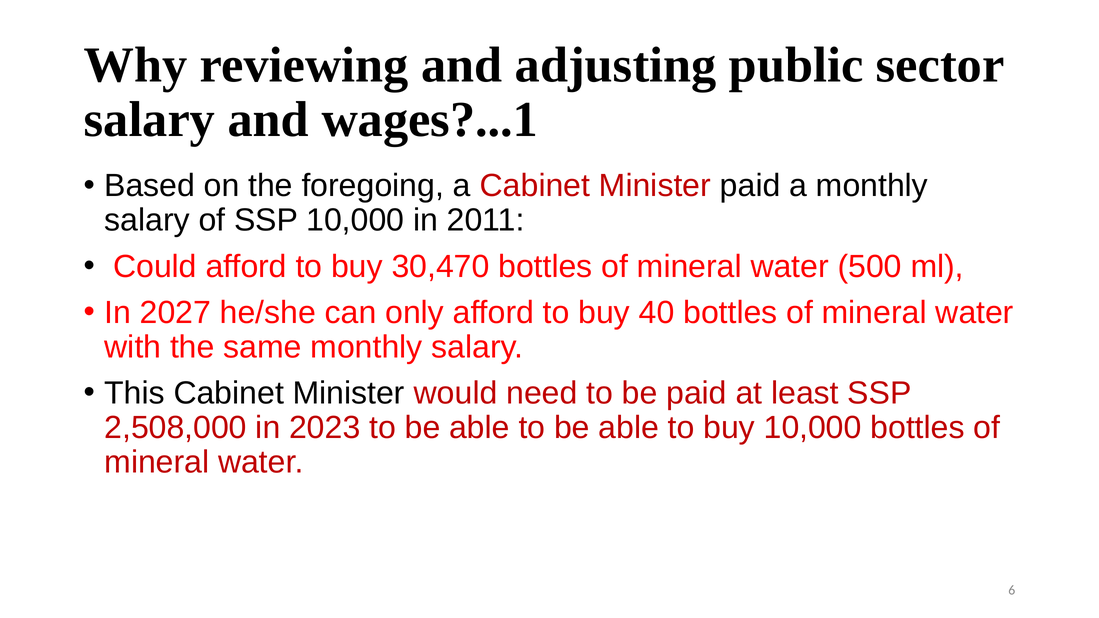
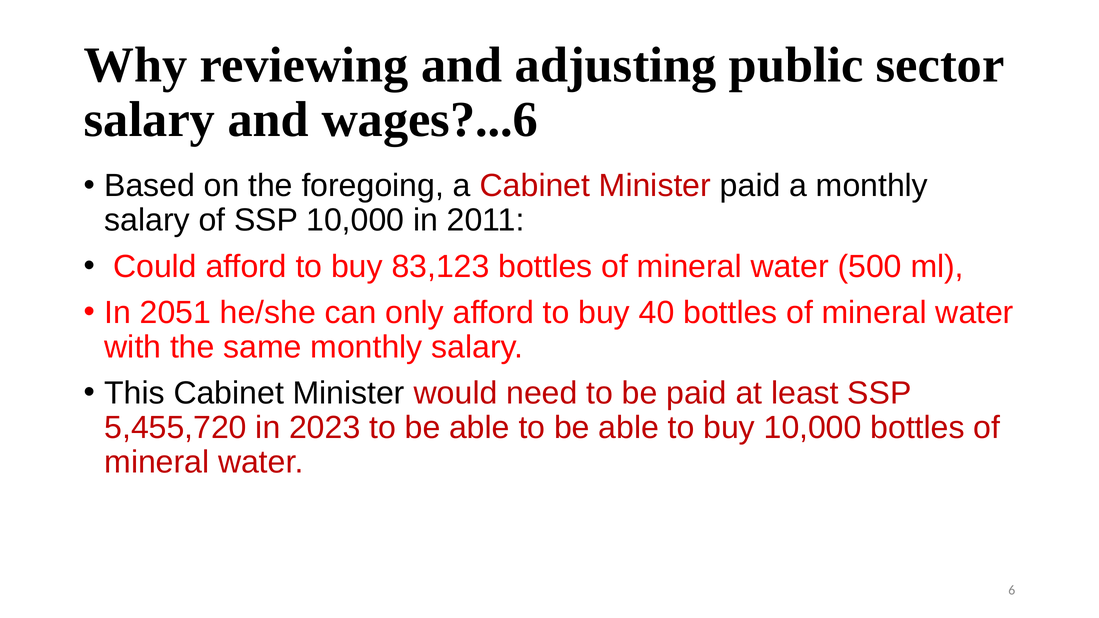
wages?...1: wages?...1 -> wages?...6
30,470: 30,470 -> 83,123
2027: 2027 -> 2051
2,508,000: 2,508,000 -> 5,455,720
